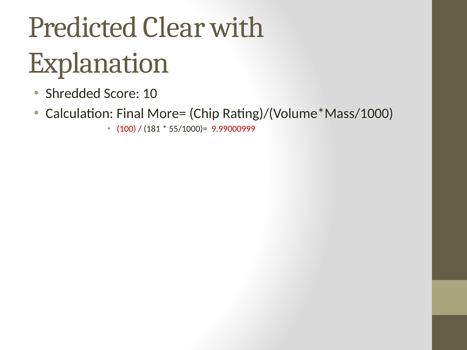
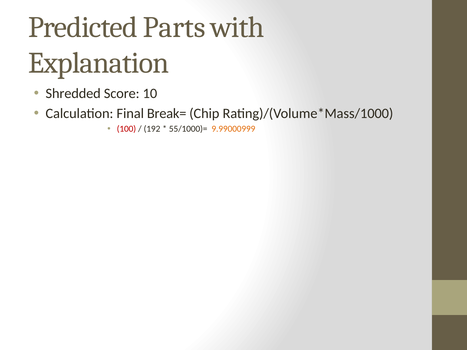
Clear: Clear -> Parts
More=: More= -> Break=
181: 181 -> 192
9.99000999 colour: red -> orange
